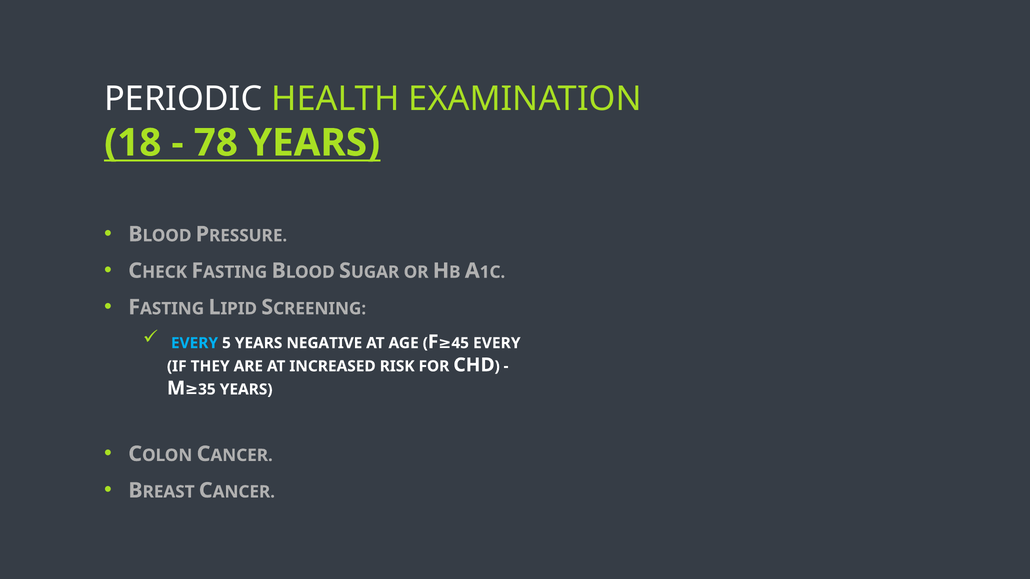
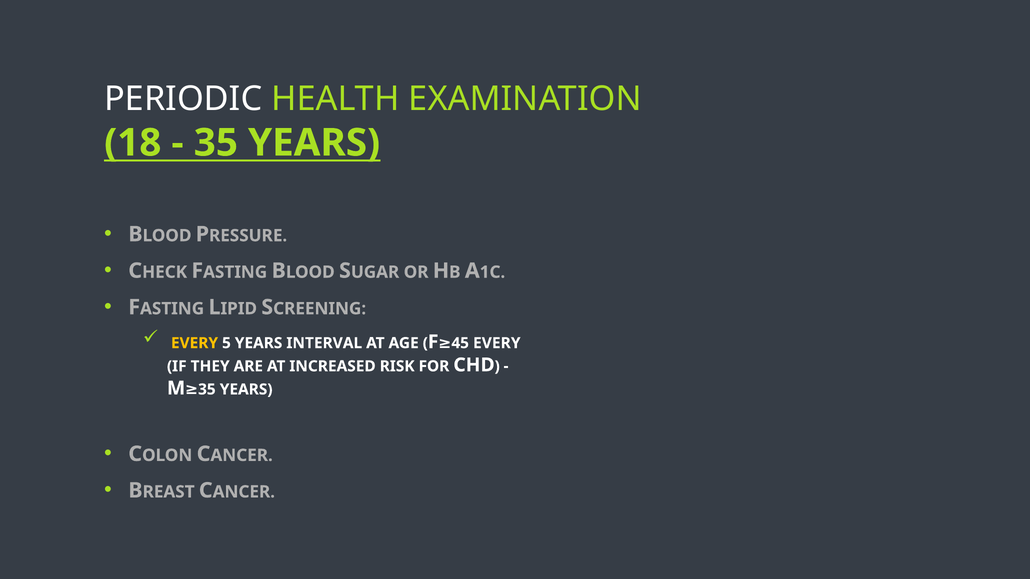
78 at (216, 143): 78 -> 35
EVERY at (194, 343) colour: light blue -> yellow
NEGATIVE: NEGATIVE -> INTERVAL
